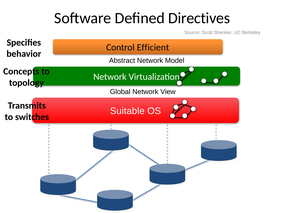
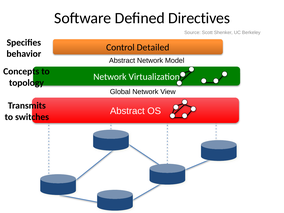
Efficient: Efficient -> Detailed
Suitable at (127, 111): Suitable -> Abstract
